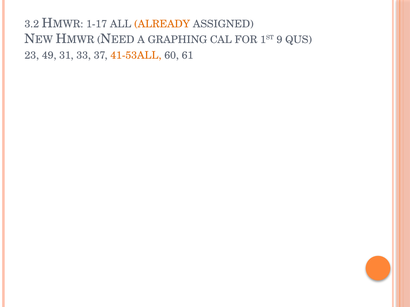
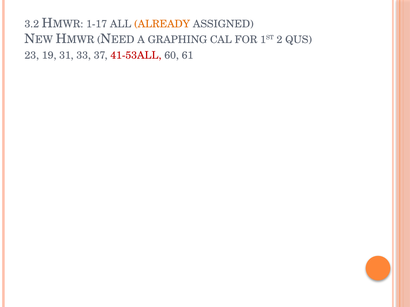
9: 9 -> 2
49: 49 -> 19
41-53ALL colour: orange -> red
